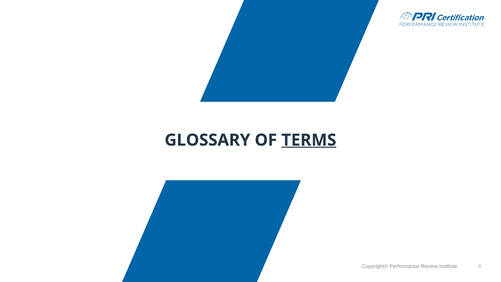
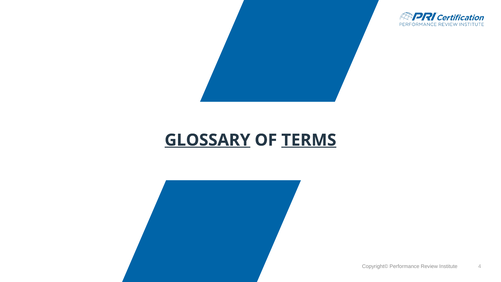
GLOSSARY underline: none -> present
